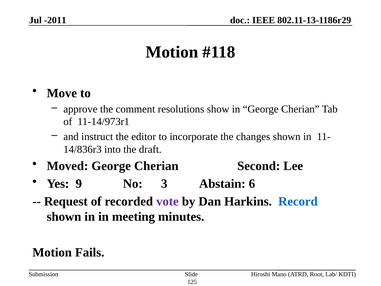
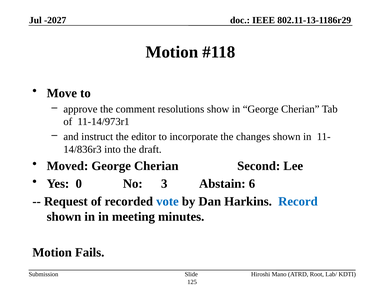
-2011: -2011 -> -2027
9: 9 -> 0
vote colour: purple -> blue
